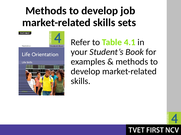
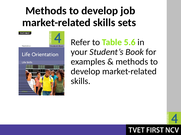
4.1: 4.1 -> 5.6
